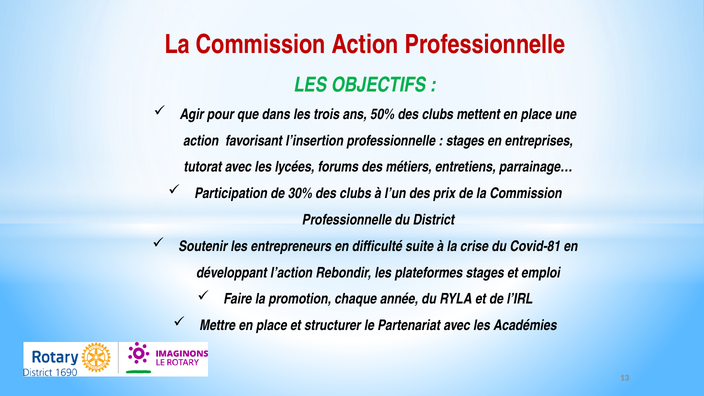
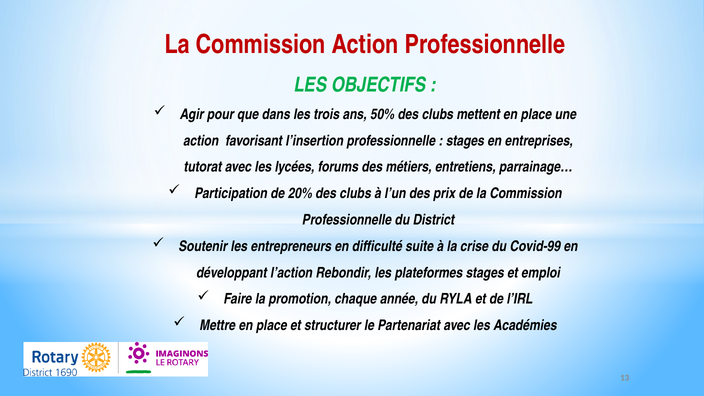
30%: 30% -> 20%
Covid-81: Covid-81 -> Covid-99
